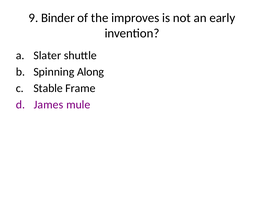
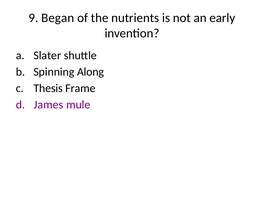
Binder: Binder -> Began
improves: improves -> nutrients
Stable: Stable -> Thesis
